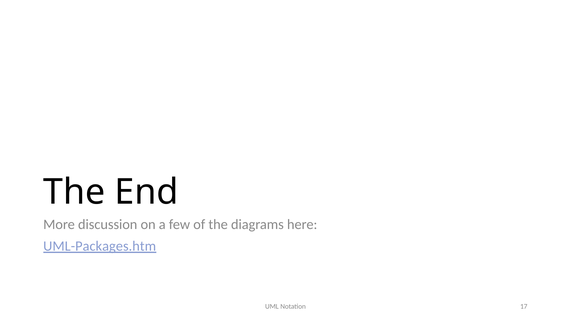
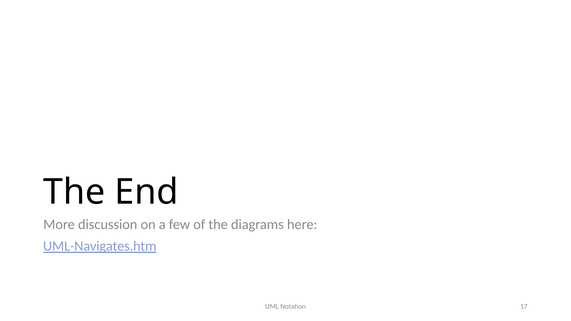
UML-Packages.htm: UML-Packages.htm -> UML-Navigates.htm
